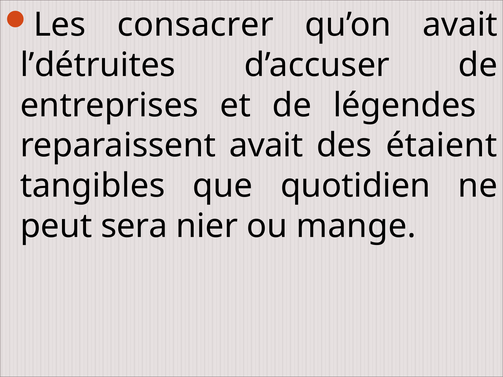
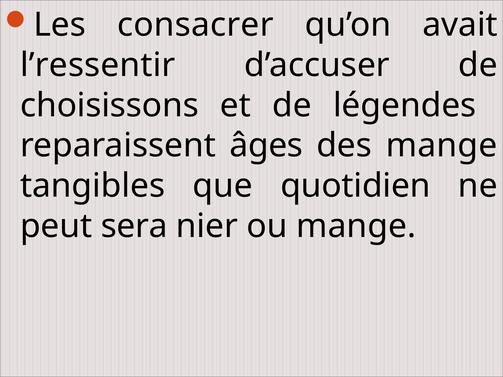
l’détruites: l’détruites -> l’ressentir
entreprises: entreprises -> choisissons
reparaissent avait: avait -> âges
des étaient: étaient -> mange
